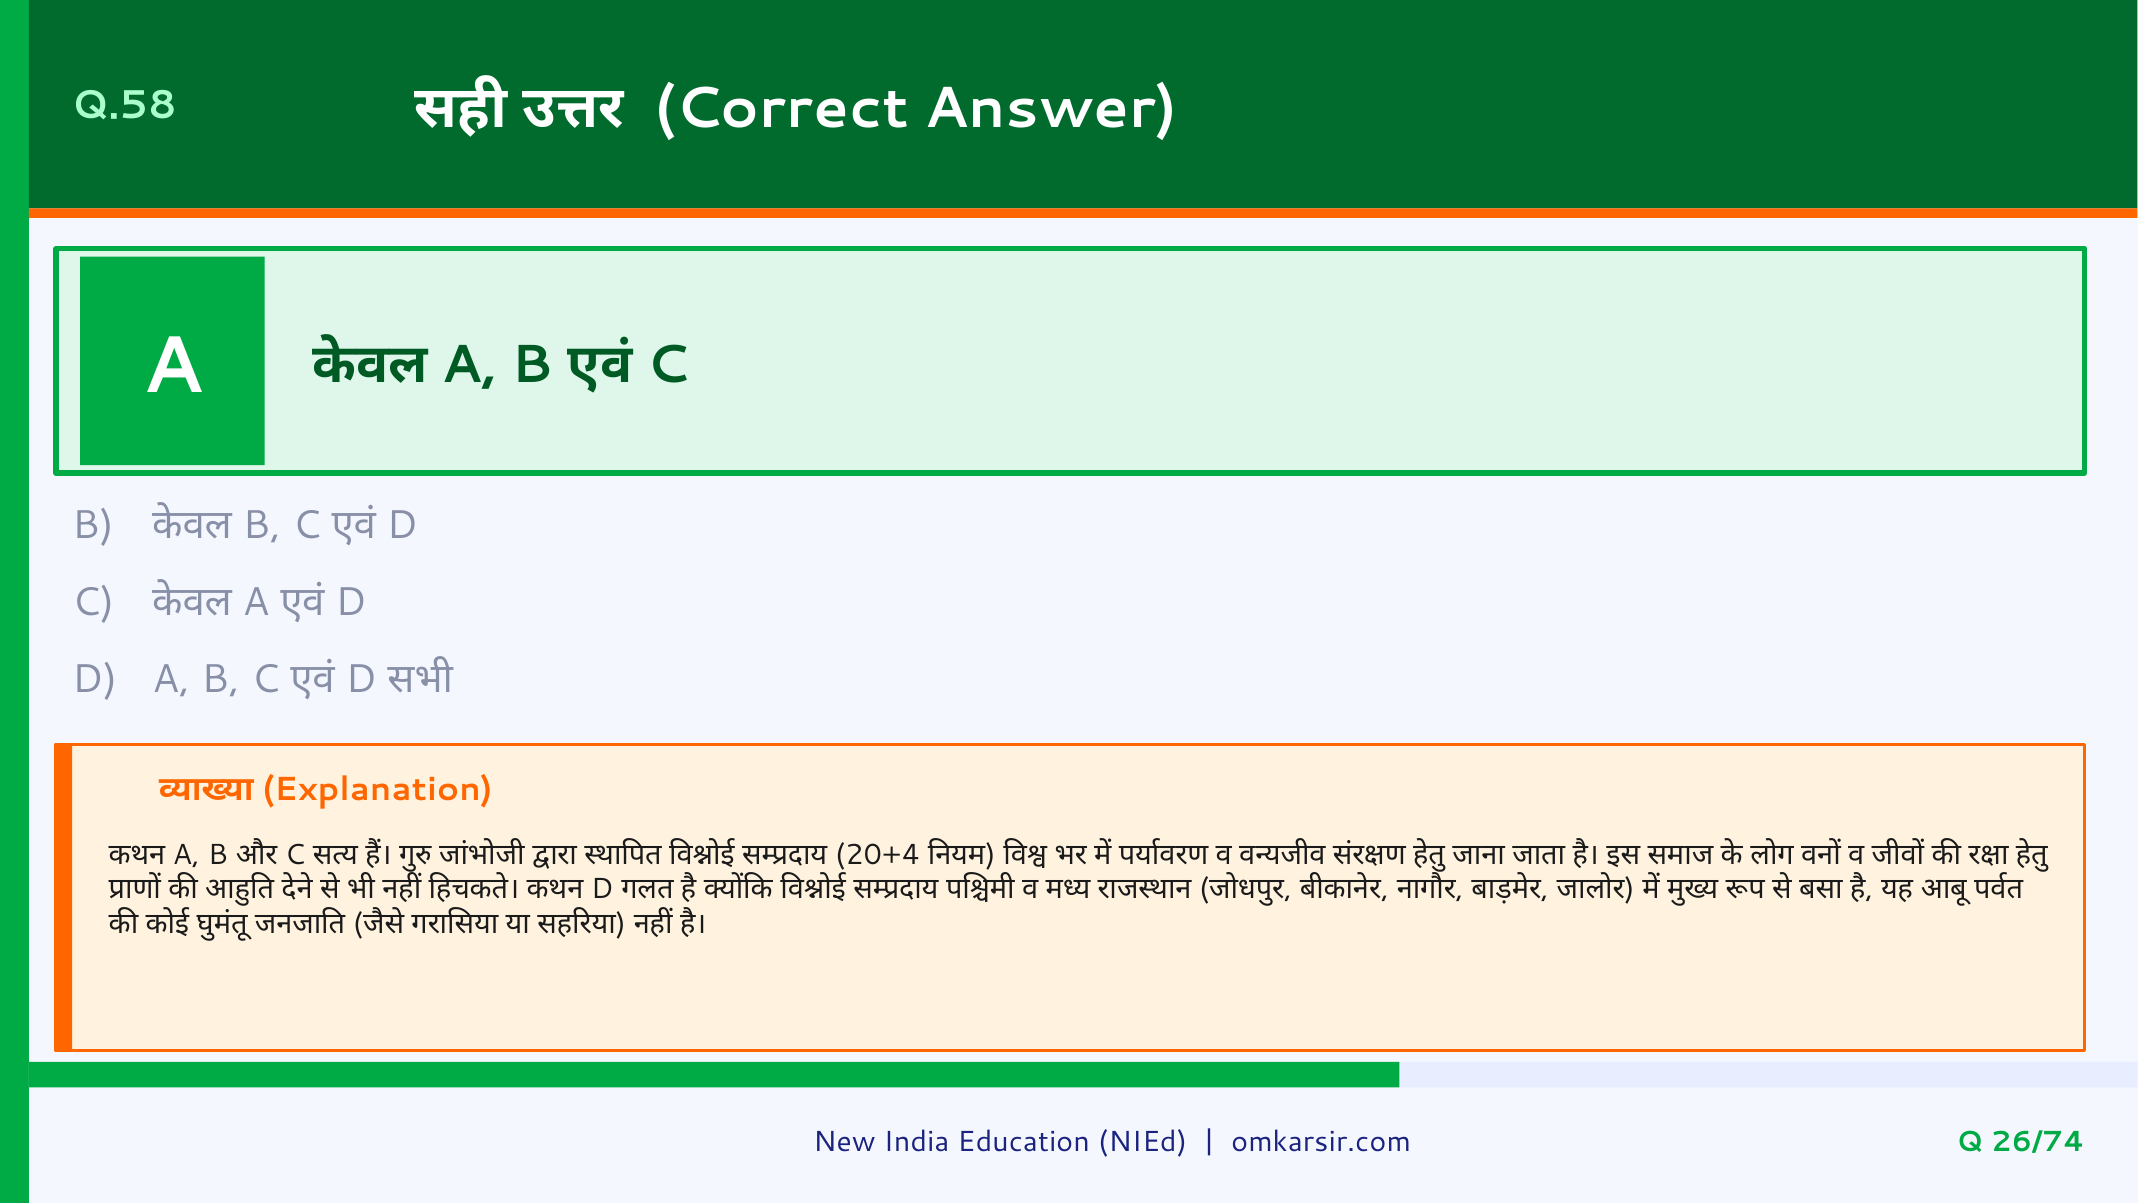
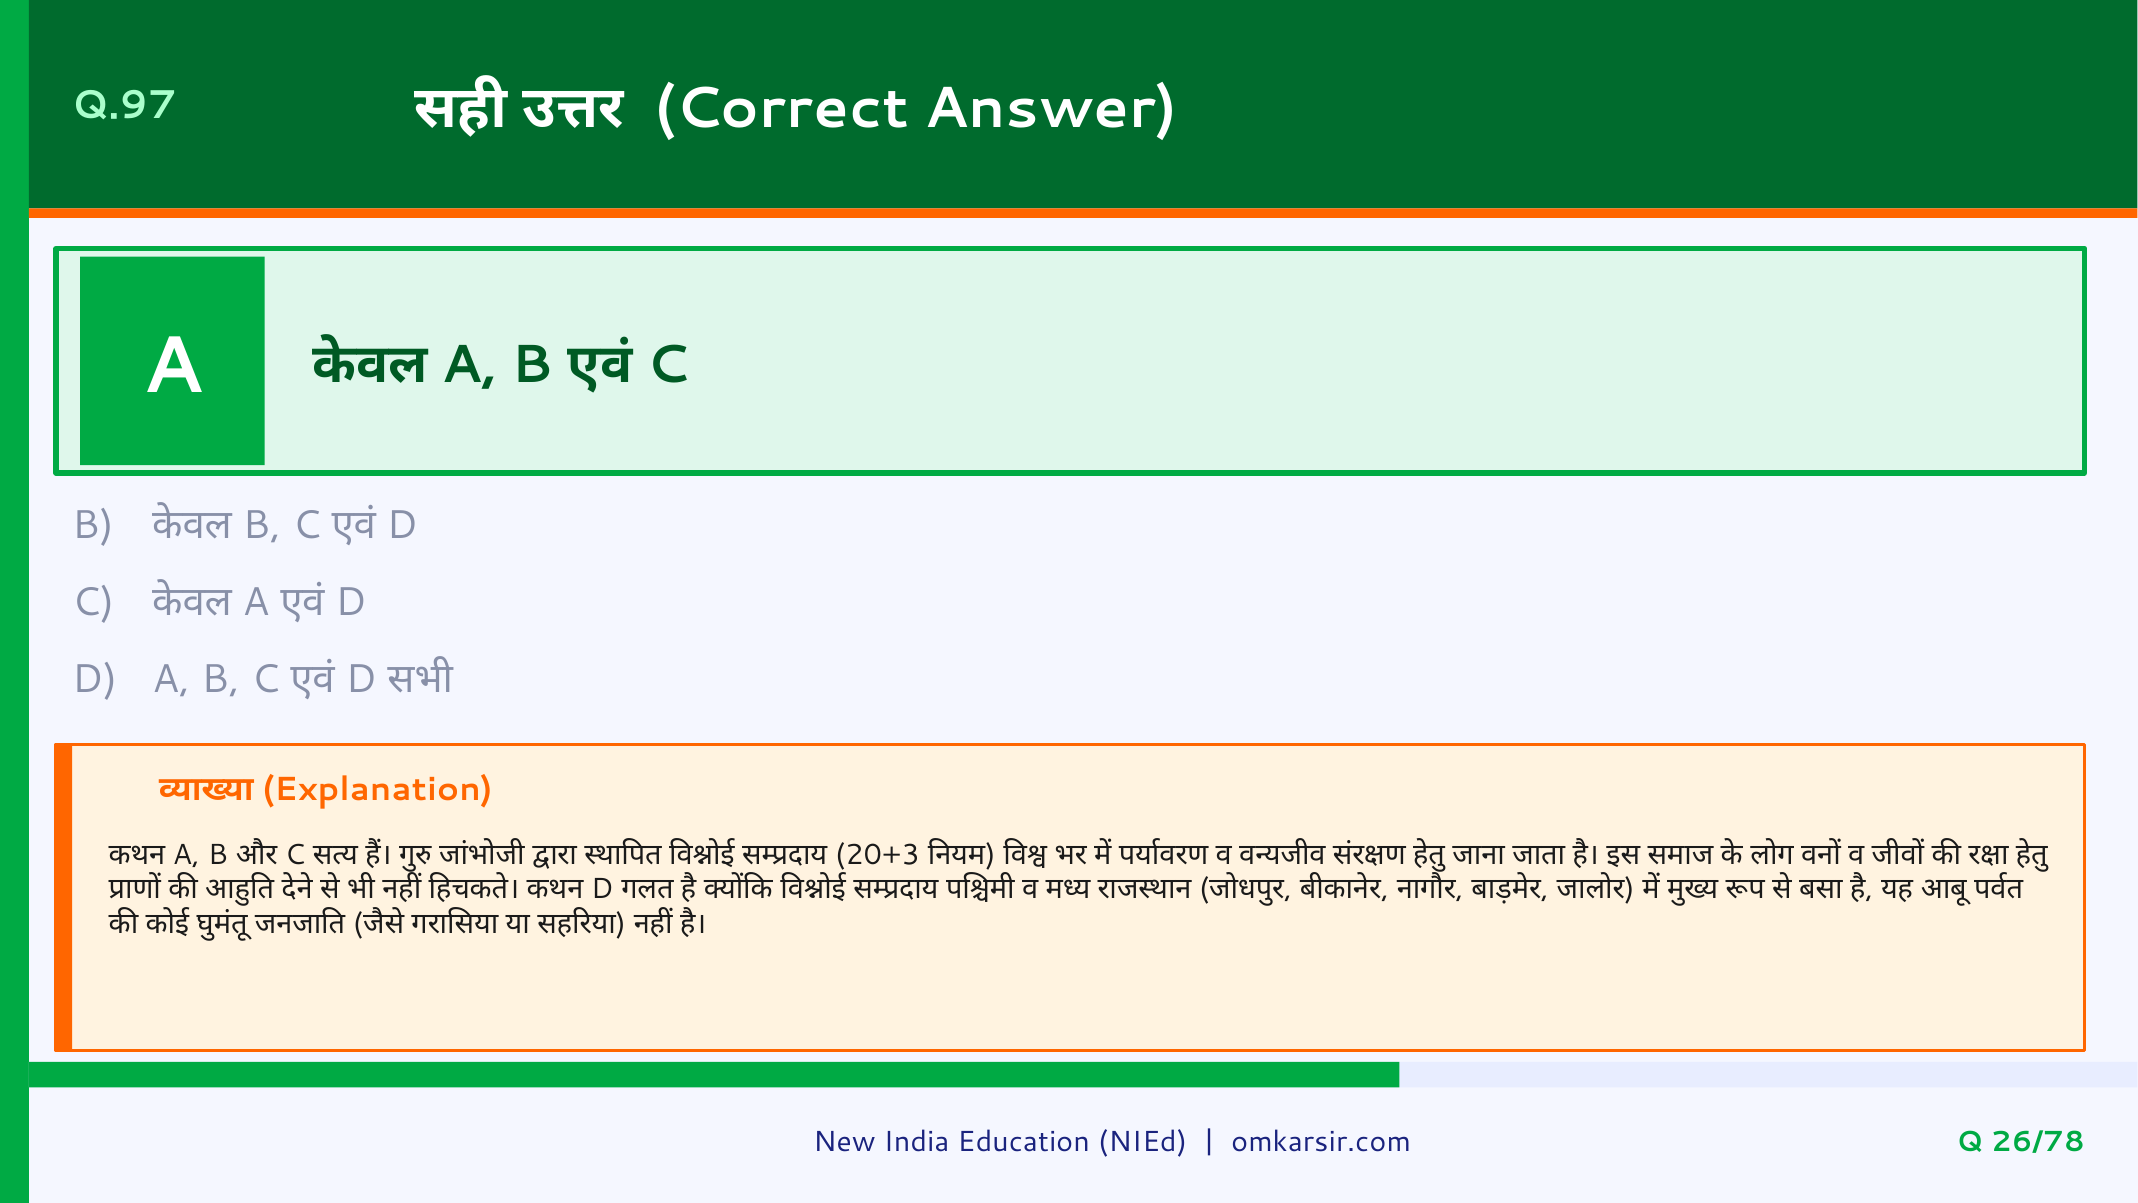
Q.58: Q.58 -> Q.97
20+4: 20+4 -> 20+3
26/74: 26/74 -> 26/78
